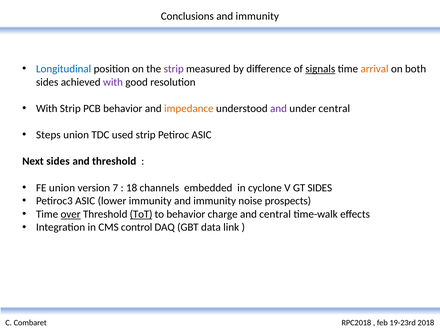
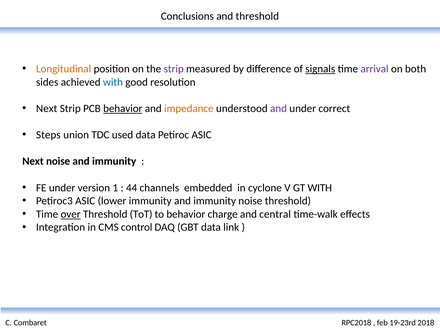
Conclusions and immunity: immunity -> threshold
Longitudinal colour: blue -> orange
arrival colour: orange -> purple
with at (113, 82) colour: purple -> blue
With at (47, 109): With -> Next
behavior at (123, 109) underline: none -> present
under central: central -> correct
used strip: strip -> data
Next sides: sides -> noise
threshold at (114, 161): threshold -> immunity
FE union: union -> under
7: 7 -> 1
18: 18 -> 44
GT SIDES: SIDES -> WITH
noise prospects: prospects -> threshold
ToT underline: present -> none
